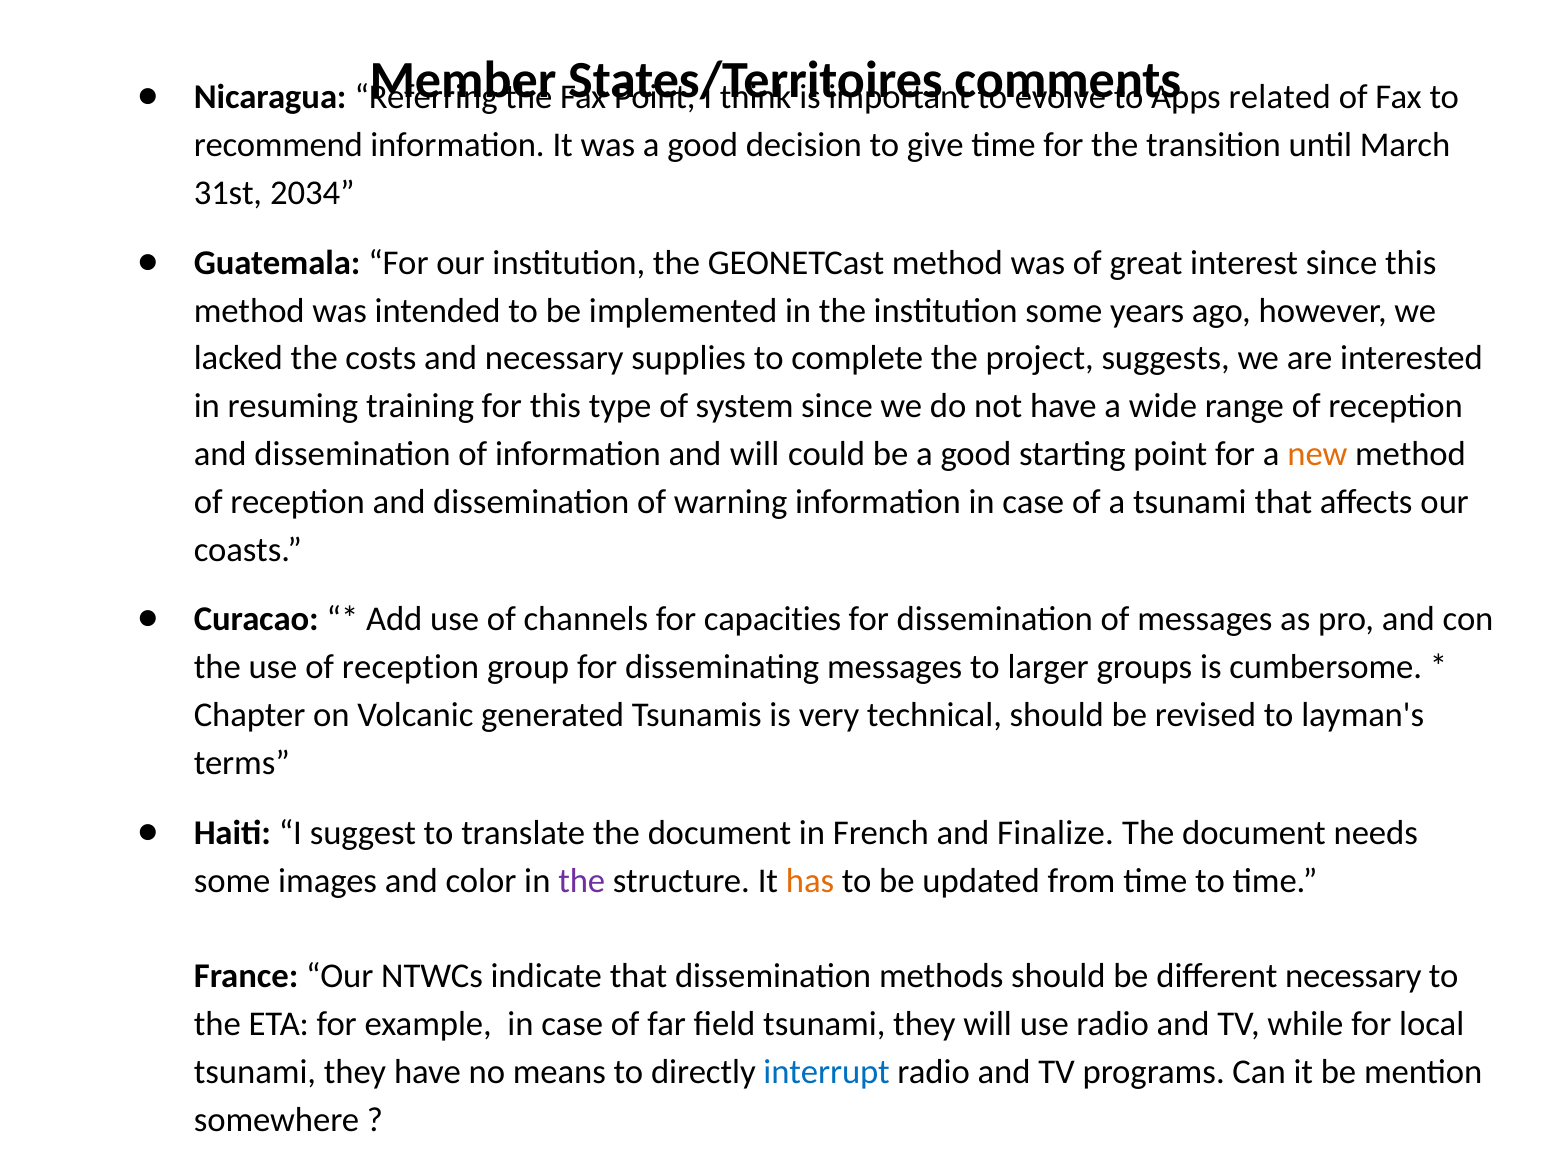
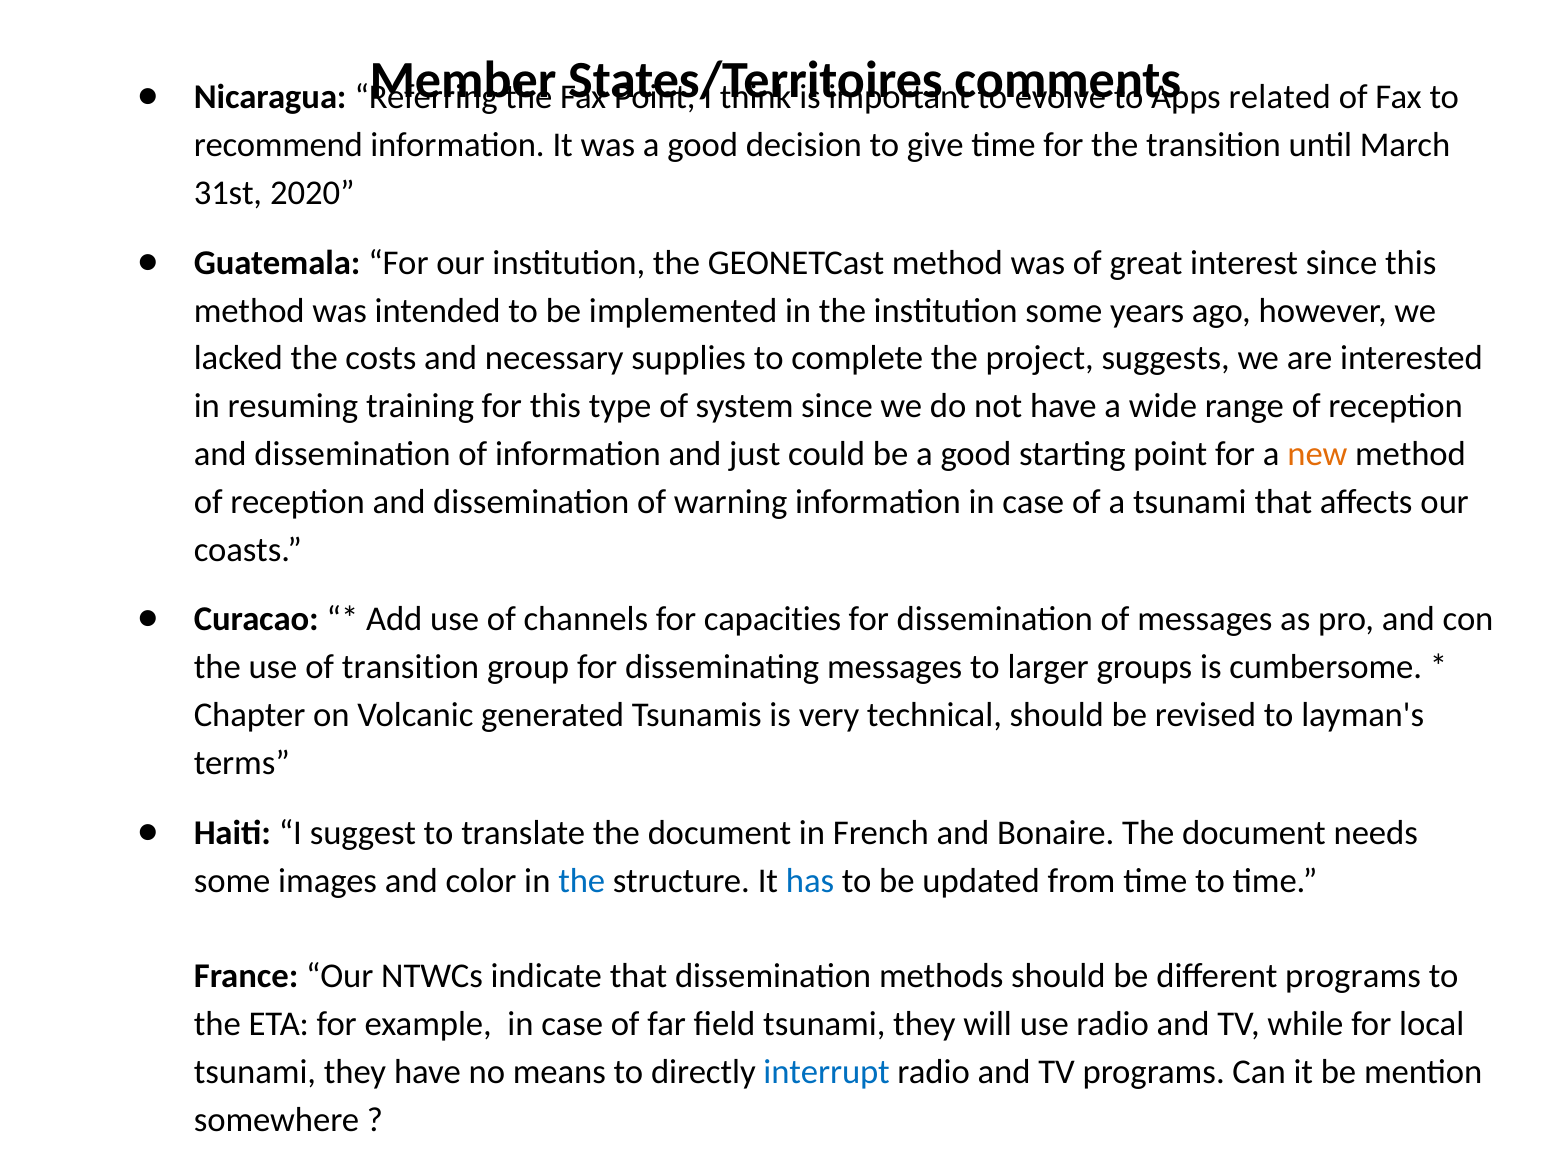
2034: 2034 -> 2020
and will: will -> just
use of reception: reception -> transition
Finalize: Finalize -> Bonaire
the at (582, 881) colour: purple -> blue
has colour: orange -> blue
different necessary: necessary -> programs
